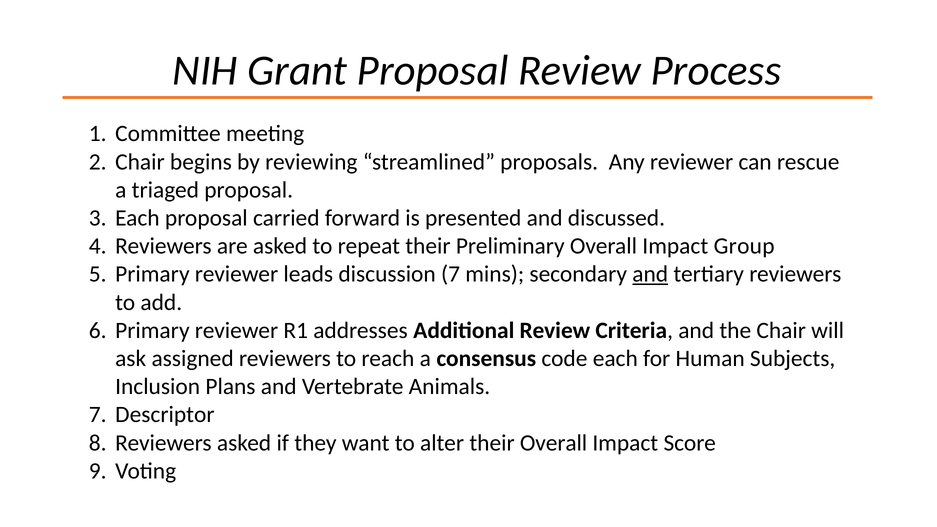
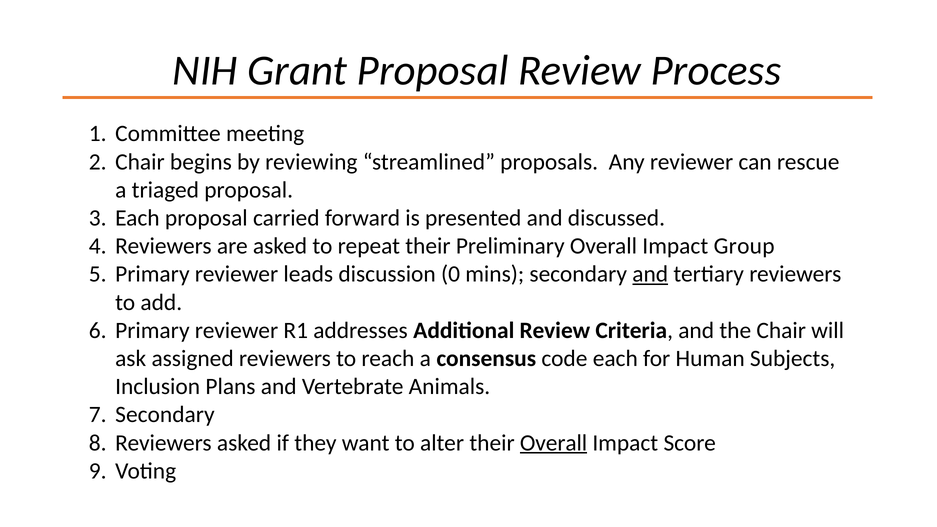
discussion 7: 7 -> 0
Descriptor at (165, 415): Descriptor -> Secondary
Overall at (554, 443) underline: none -> present
